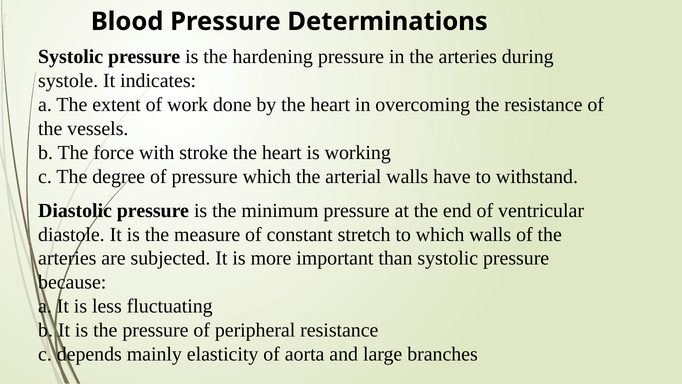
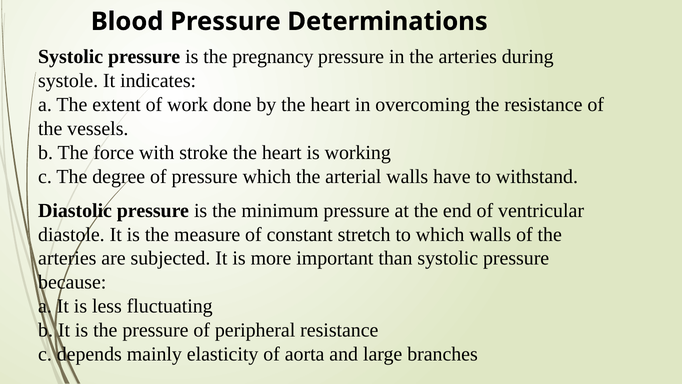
hardening: hardening -> pregnancy
